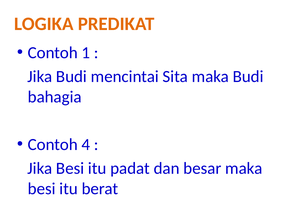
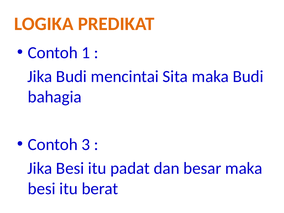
4: 4 -> 3
